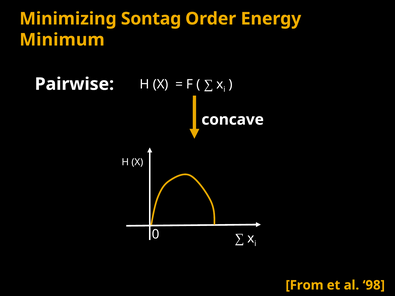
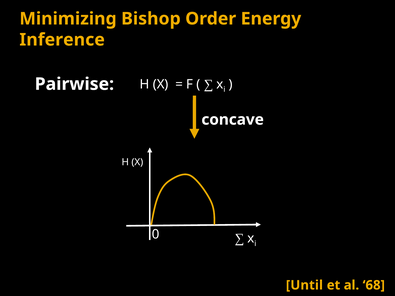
Sontag: Sontag -> Bishop
Minimum: Minimum -> Inference
From: From -> Until
98: 98 -> 68
